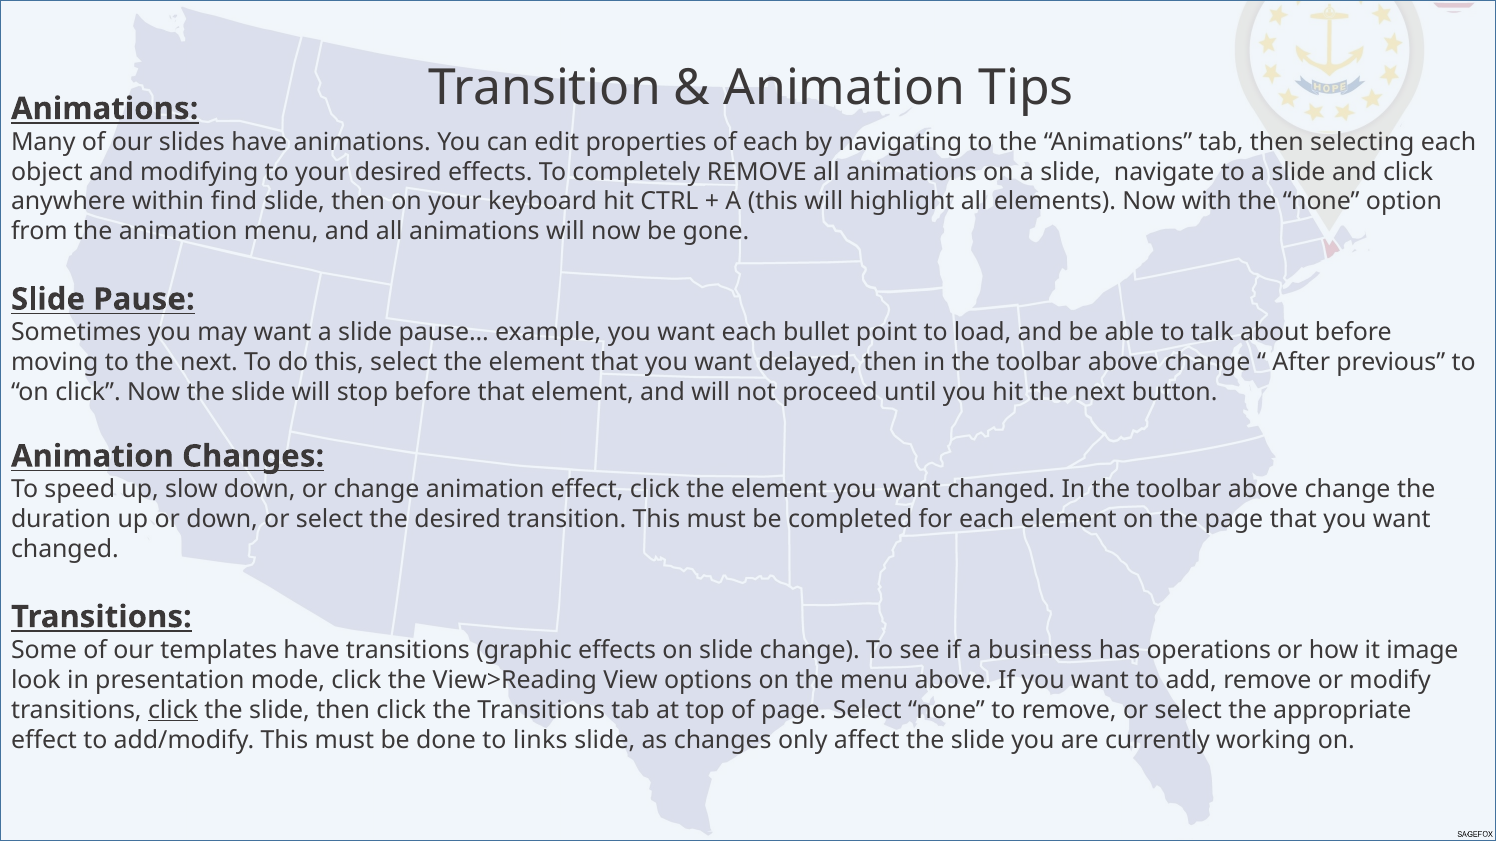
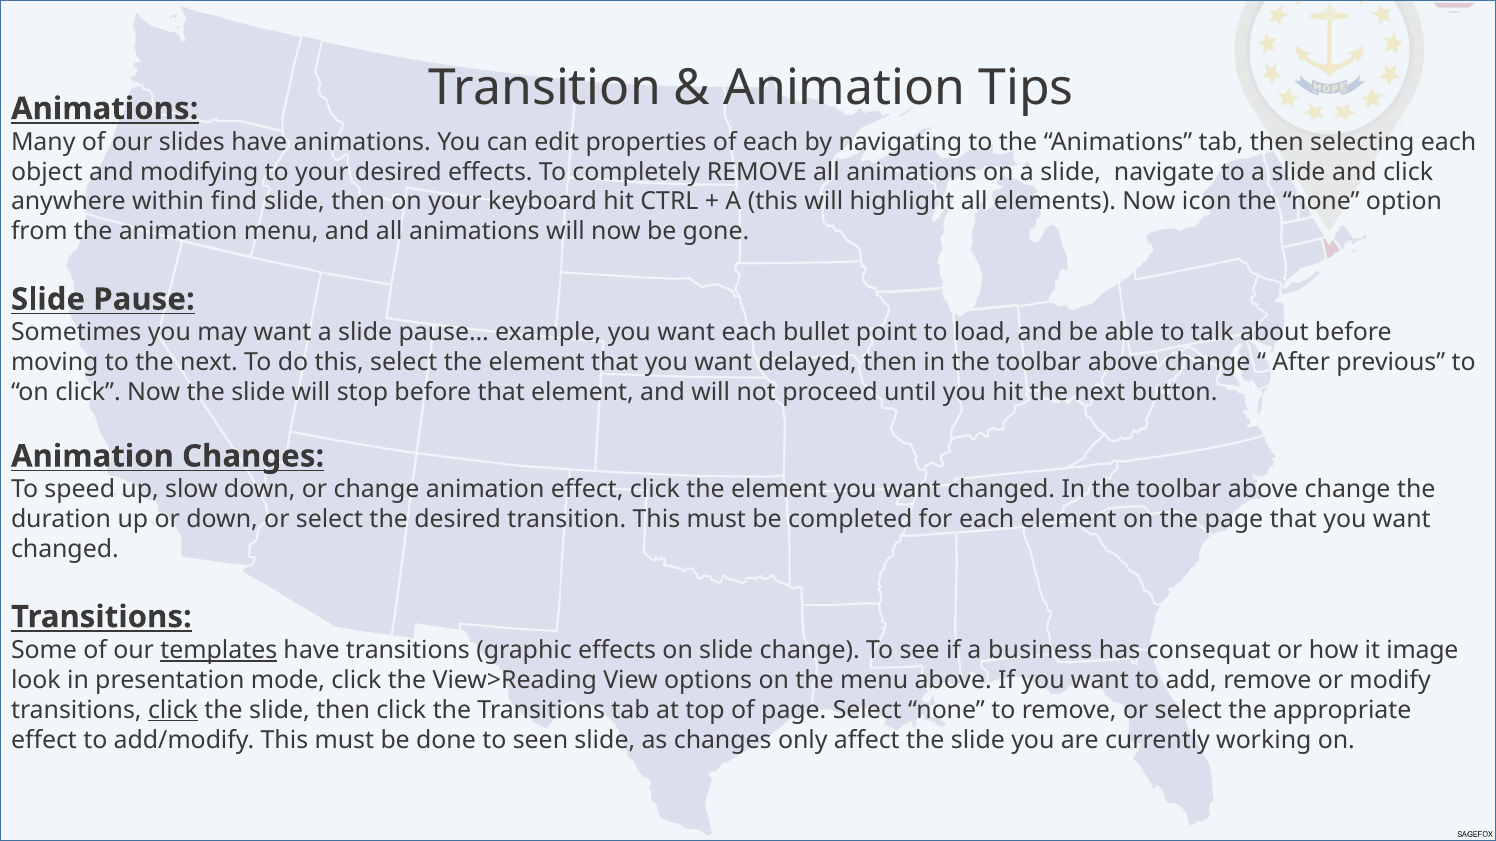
with: with -> icon
templates underline: none -> present
operations: operations -> consequat
links: links -> seen
